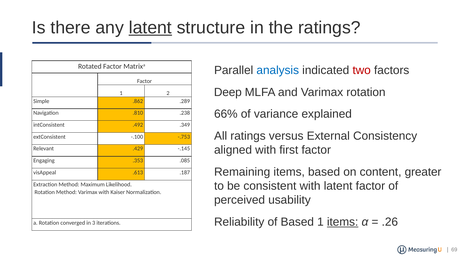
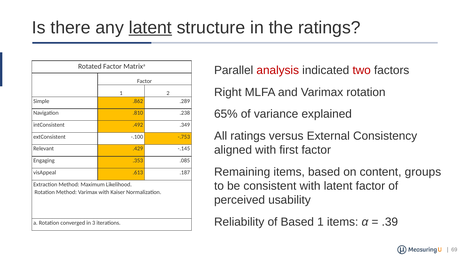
analysis colour: blue -> red
Deep: Deep -> Right
66%: 66% -> 65%
greater: greater -> groups
items at (343, 222) underline: present -> none
.26: .26 -> .39
